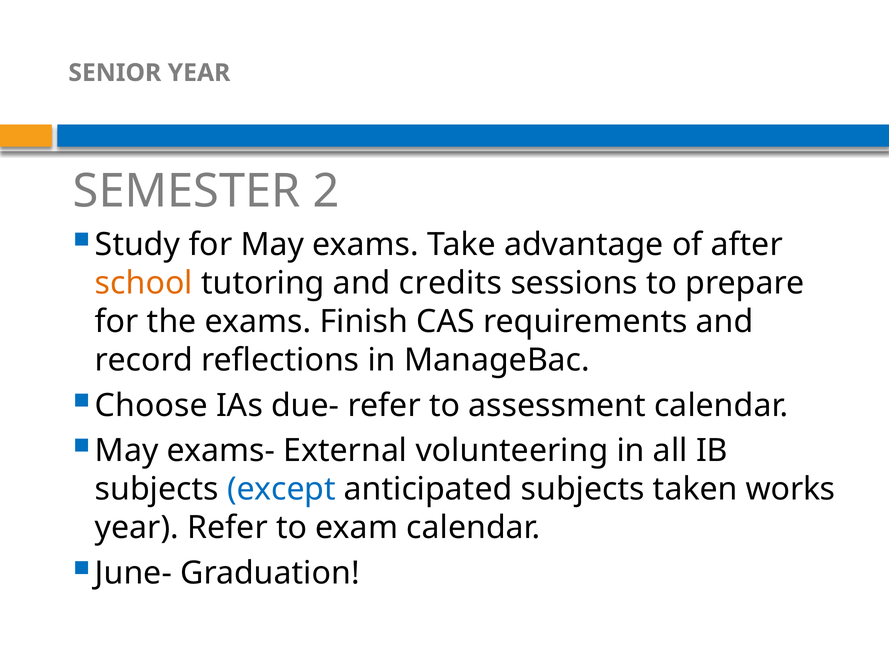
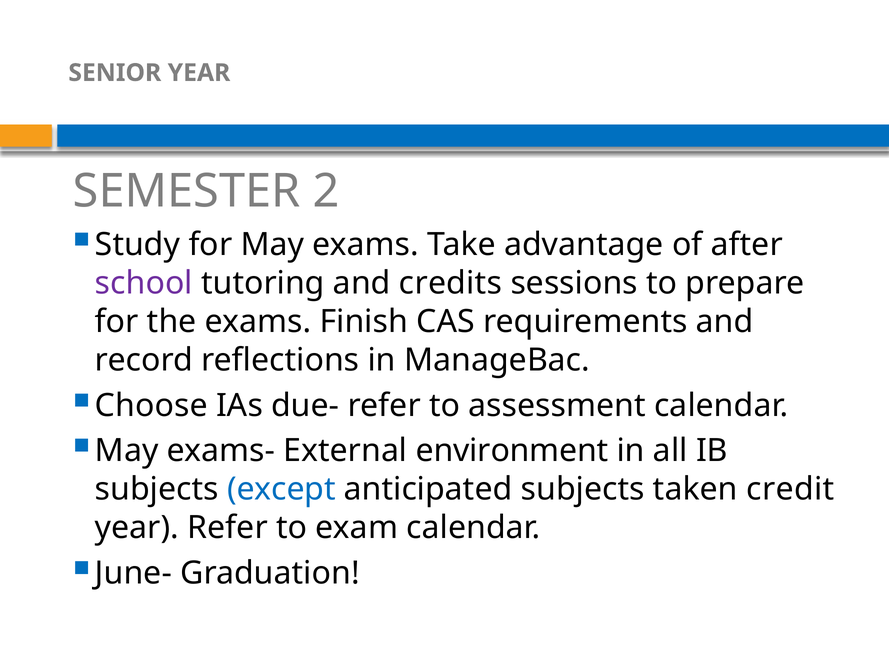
school colour: orange -> purple
volunteering: volunteering -> environment
works: works -> credit
